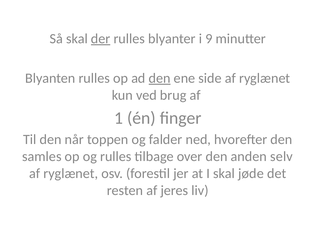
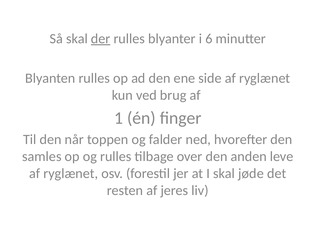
9: 9 -> 6
den at (160, 78) underline: present -> none
selv: selv -> leve
